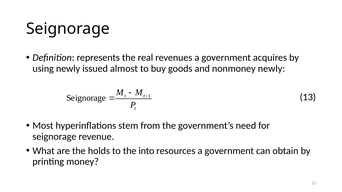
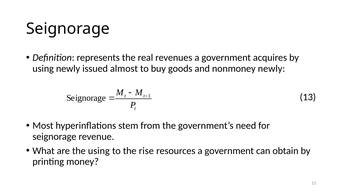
the holds: holds -> using
into: into -> rise
